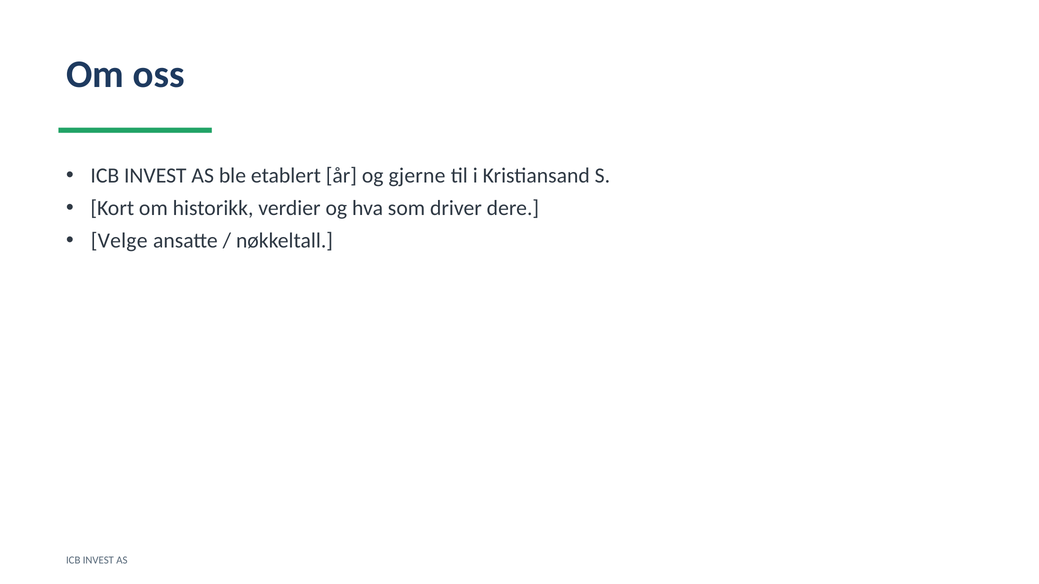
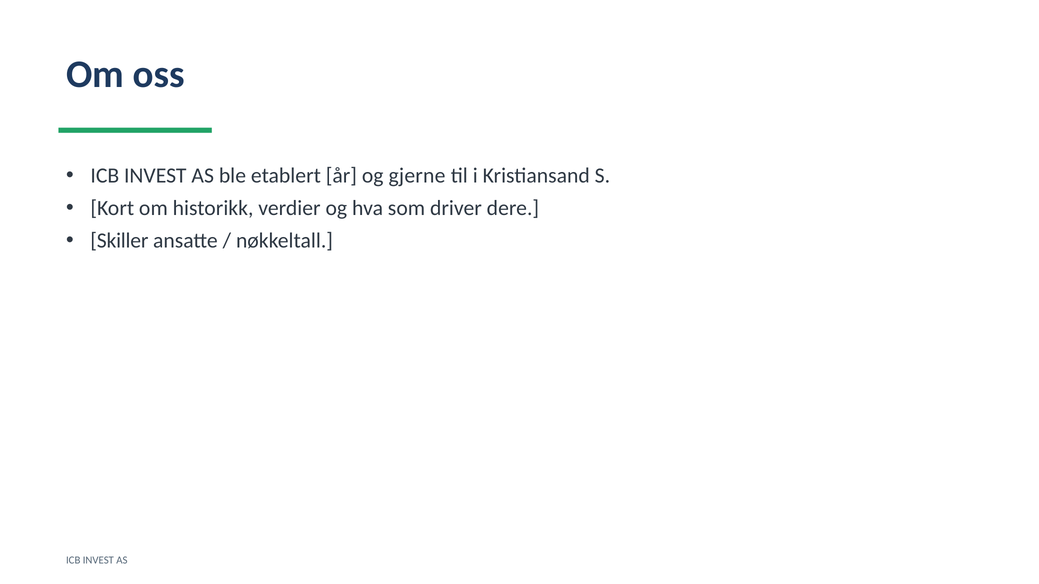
Velge: Velge -> Skiller
